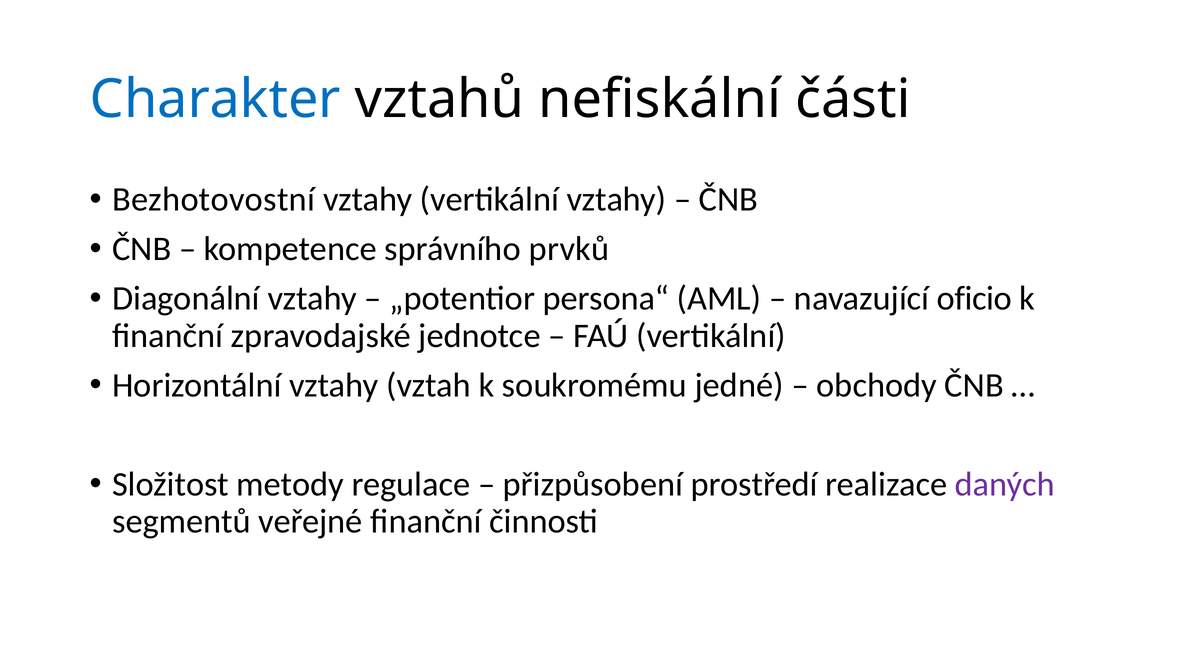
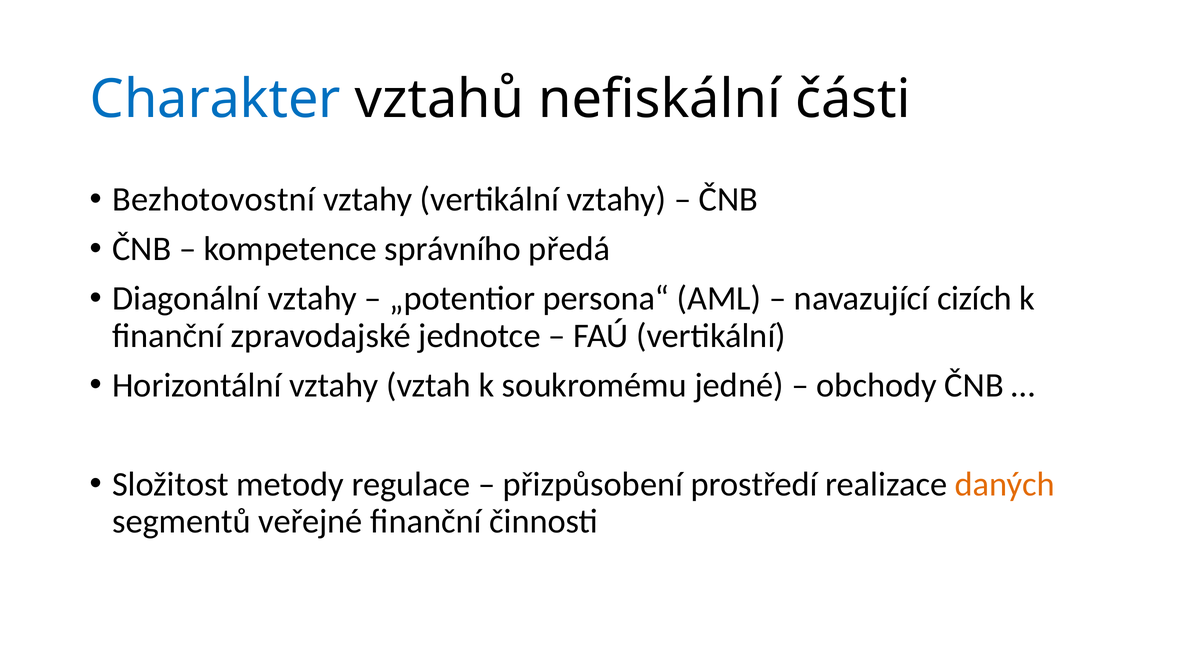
prvků: prvků -> předá
oficio: oficio -> cizích
daných colour: purple -> orange
